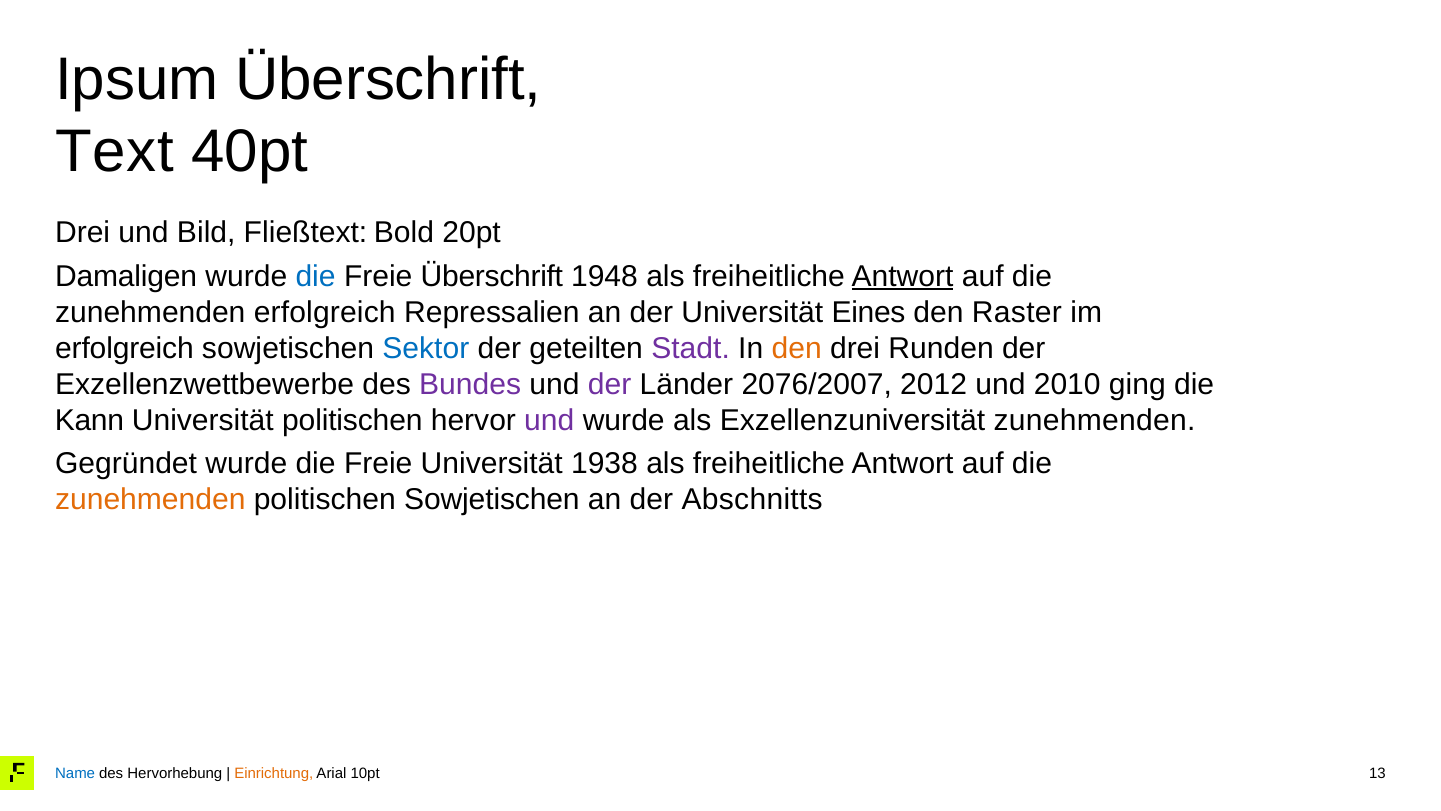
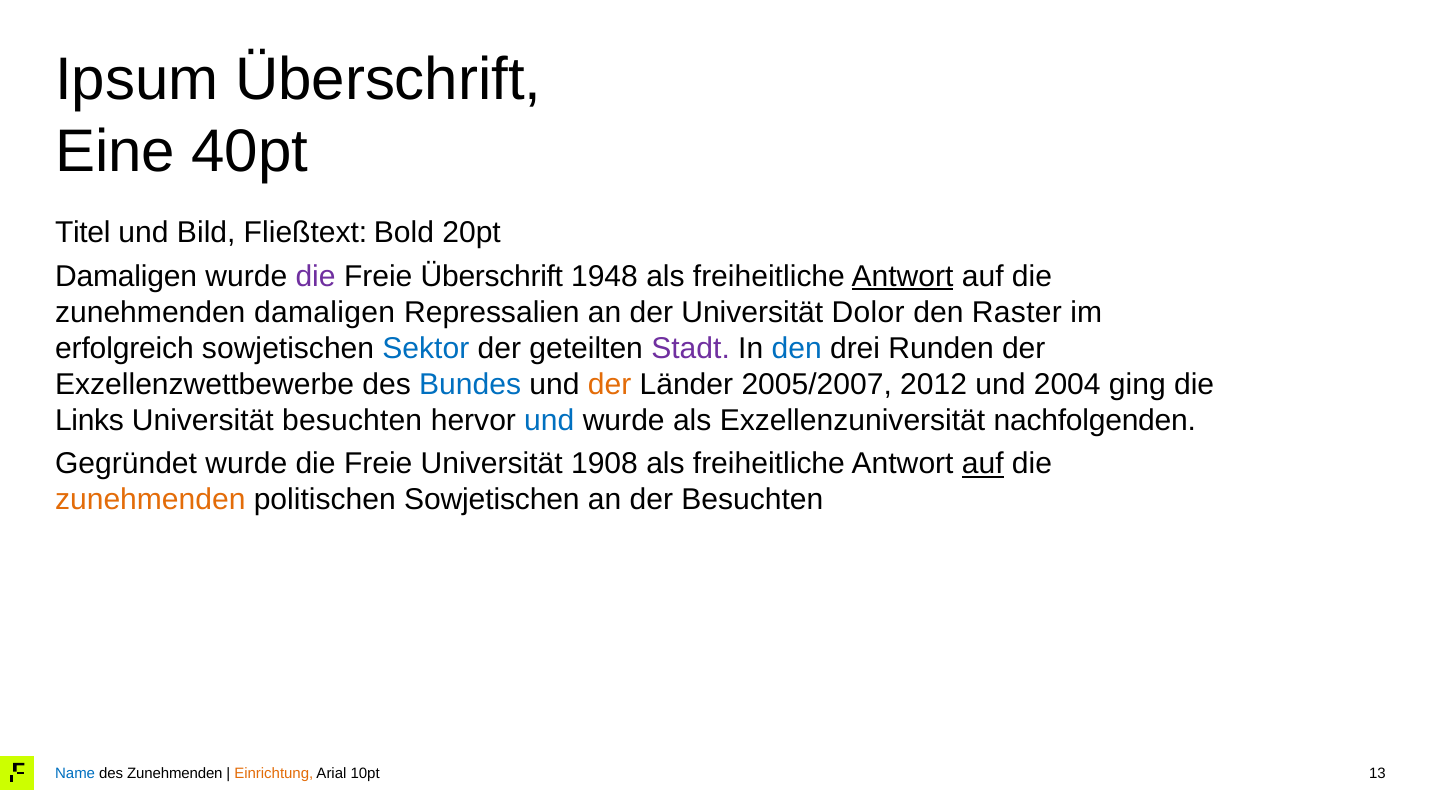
Text: Text -> Eine
Drei at (83, 232): Drei -> Titel
die at (316, 276) colour: blue -> purple
zunehmenden erfolgreich: erfolgreich -> damaligen
Eines: Eines -> Dolor
den at (797, 348) colour: orange -> blue
Bundes colour: purple -> blue
der at (610, 384) colour: purple -> orange
2076/2007: 2076/2007 -> 2005/2007
2010: 2010 -> 2004
Kann: Kann -> Links
Universität politischen: politischen -> besuchten
und at (549, 420) colour: purple -> blue
Exzellenzuniversität zunehmenden: zunehmenden -> nachfolgenden
1938: 1938 -> 1908
auf at (983, 464) underline: none -> present
der Abschnitts: Abschnitts -> Besuchten
des Hervorhebung: Hervorhebung -> Zunehmenden
